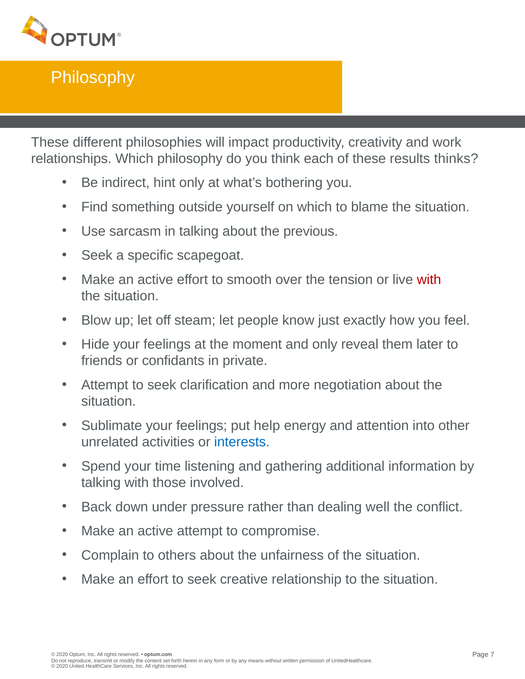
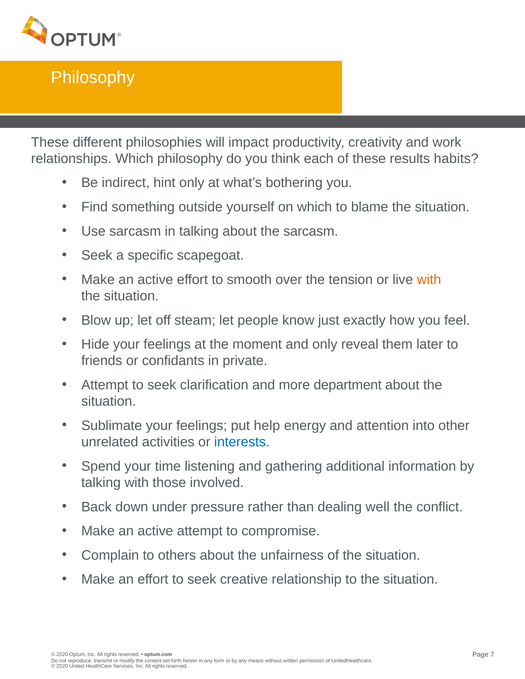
thinks: thinks -> habits
the previous: previous -> sarcasm
with at (429, 280) colour: red -> orange
negotiation: negotiation -> department
